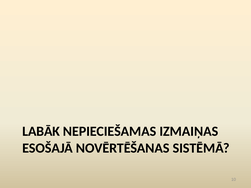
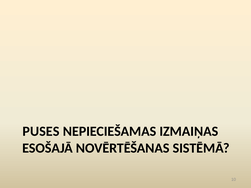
LABĀK: LABĀK -> PUSES
